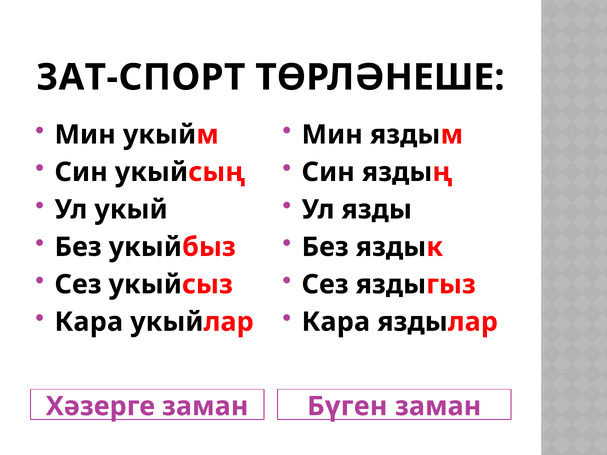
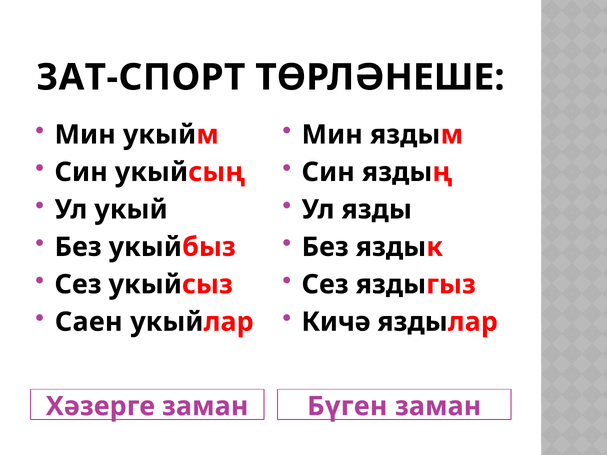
Кара at (89, 322): Кара -> Саен
Кара at (336, 322): Кара -> Кичә
